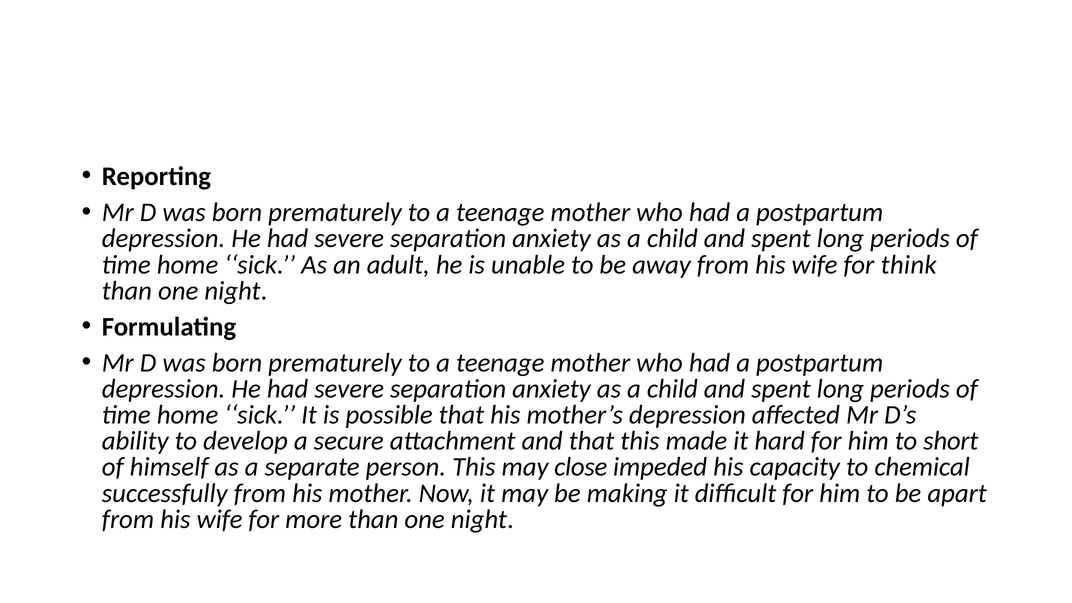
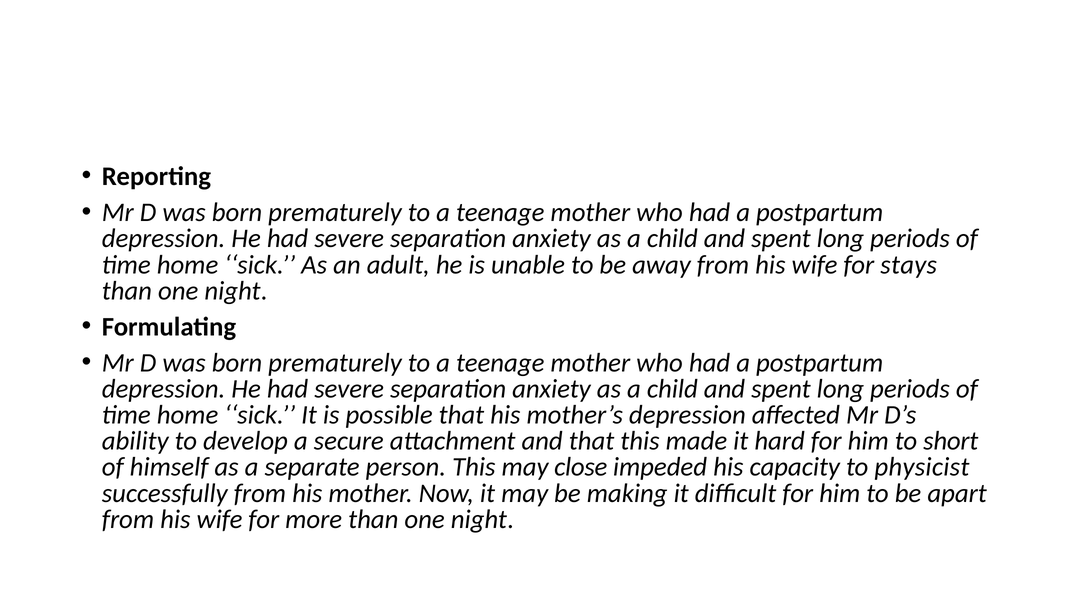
think: think -> stays
chemical: chemical -> physicist
